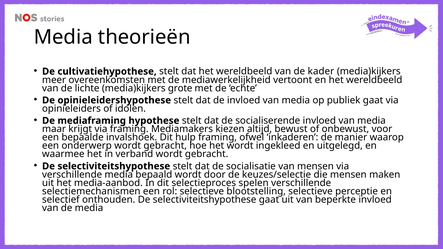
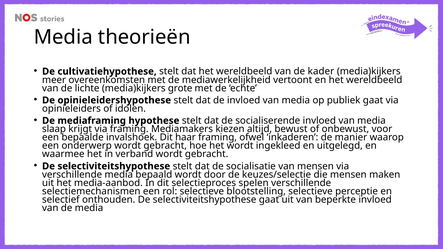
maar: maar -> slaap
hulp: hulp -> haar
